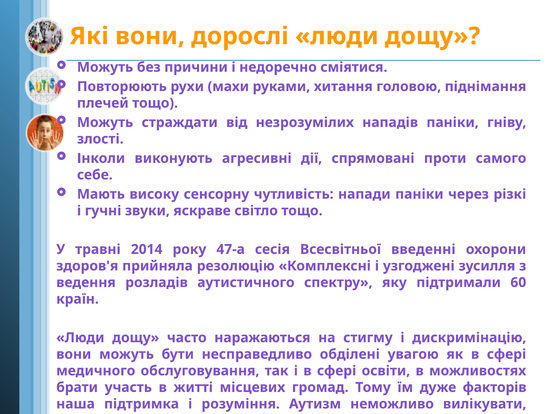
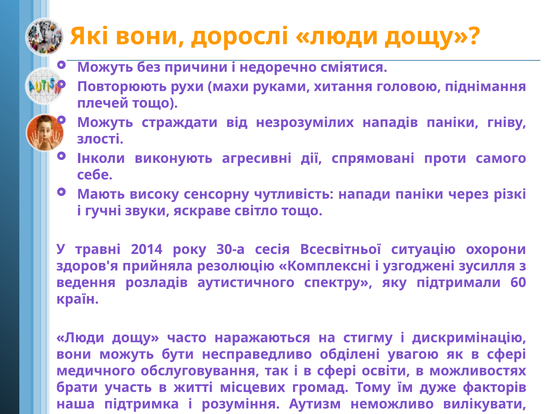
47-а: 47-а -> 30-а
введенні: введенні -> ситуацію
